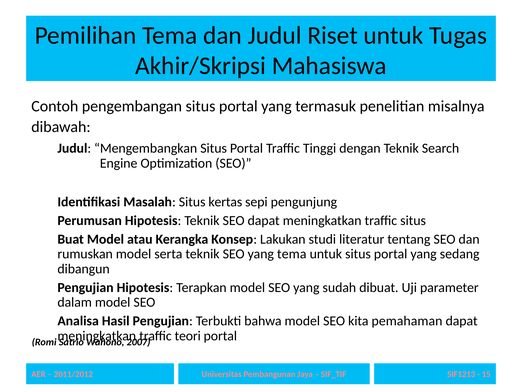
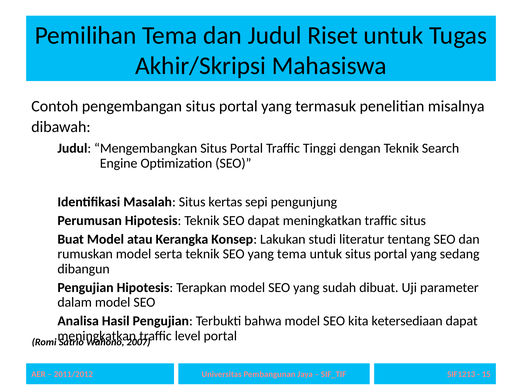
pemahaman: pemahaman -> ketersediaan
teori: teori -> level
